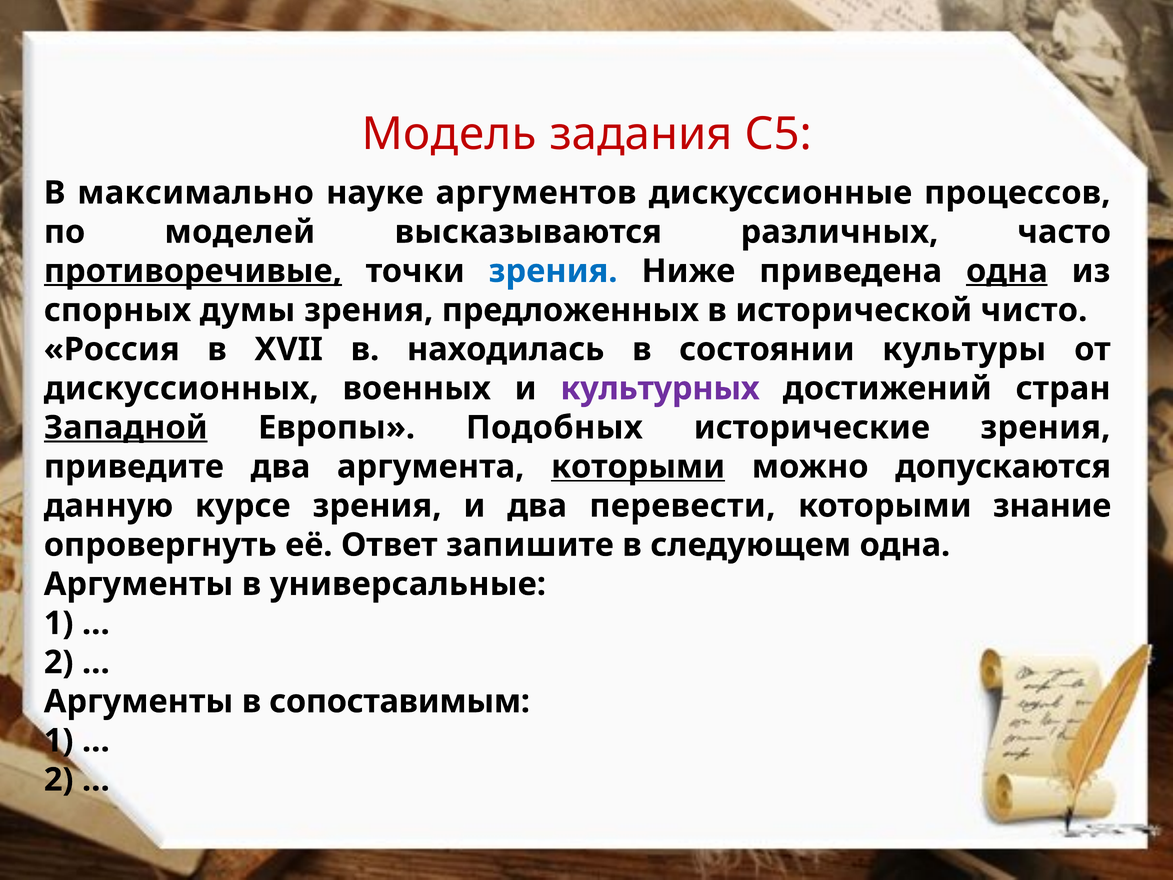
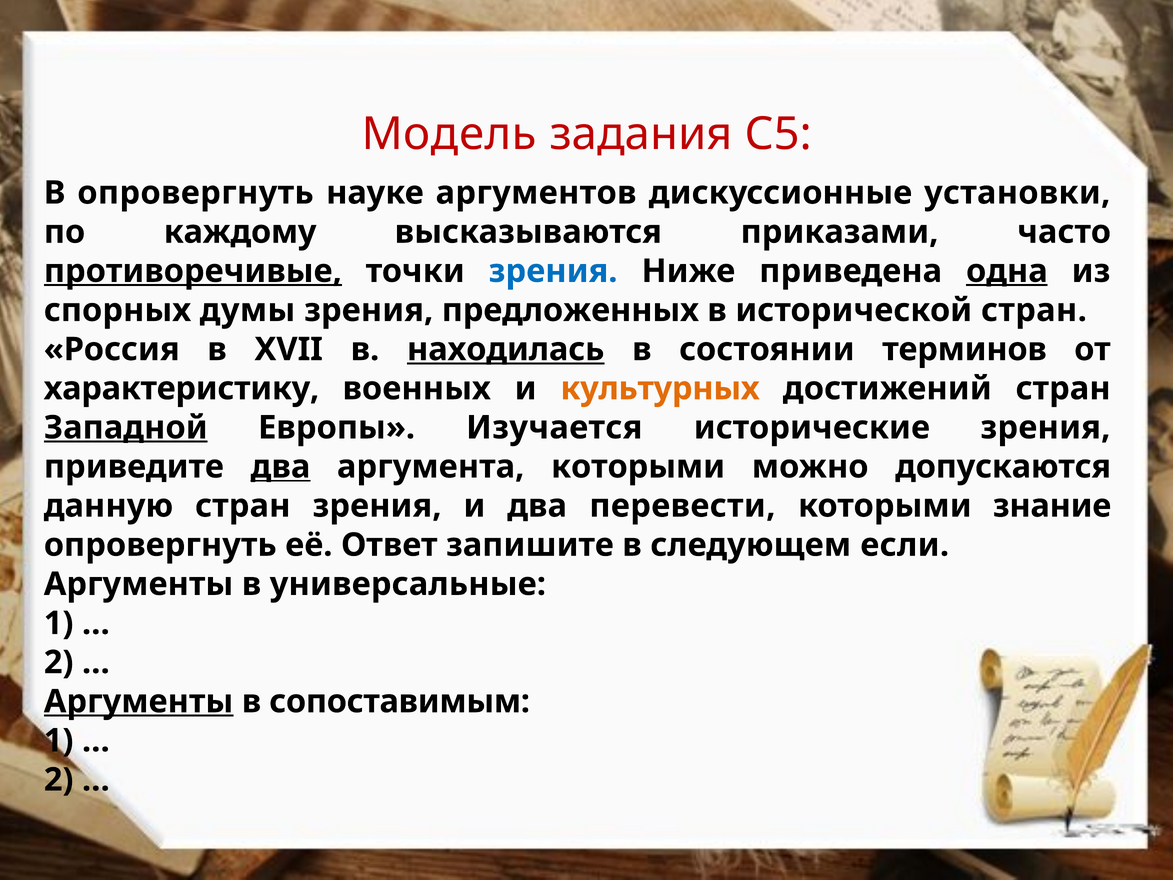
В максимально: максимально -> опровергнуть
процессов: процессов -> установки
моделей: моделей -> каждому
различных: различных -> приказами
исторической чисто: чисто -> стран
находилась underline: none -> present
культуры: культуры -> терминов
дискуссионных: дискуссионных -> характеристику
культурных colour: purple -> orange
Подобных: Подобных -> Изучается
два at (281, 467) underline: none -> present
которыми at (638, 467) underline: present -> none
данную курсе: курсе -> стран
следующем одна: одна -> если
Аргументы at (139, 701) underline: none -> present
